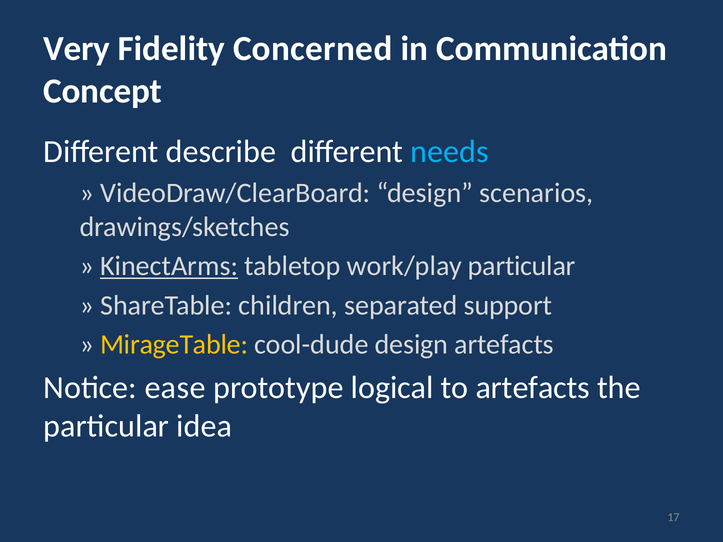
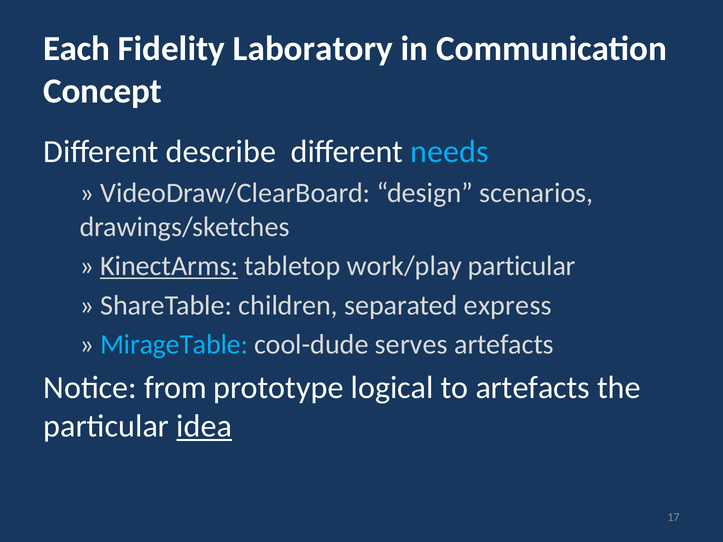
Very: Very -> Each
Concerned: Concerned -> Laboratory
support: support -> express
MirageTable colour: yellow -> light blue
cool-dude design: design -> serves
ease: ease -> from
idea underline: none -> present
